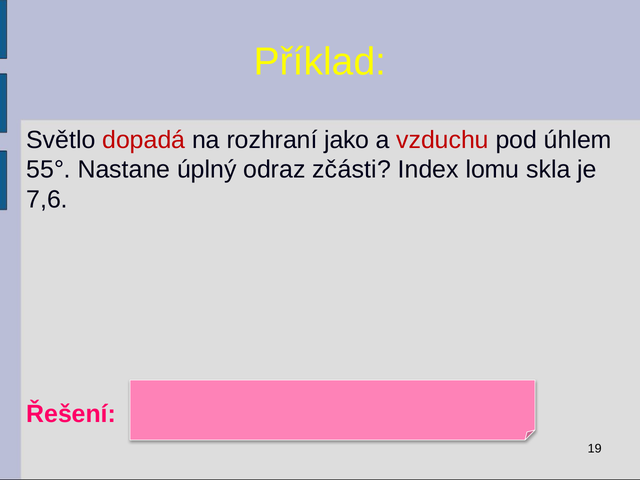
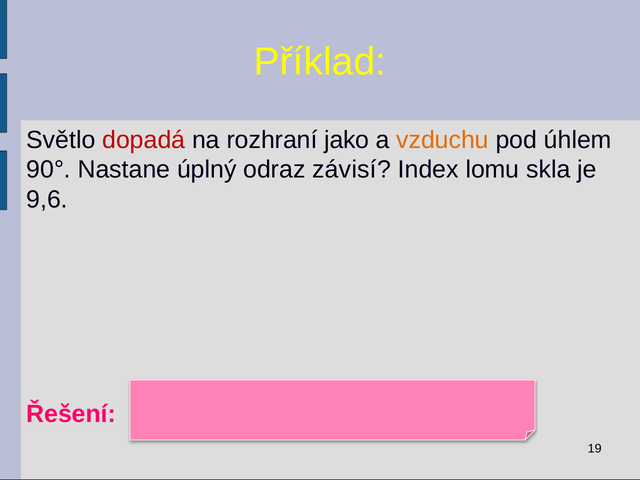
vzduchu colour: red -> orange
55°: 55° -> 90°
zčásti: zčásti -> závisí
7,6: 7,6 -> 9,6
